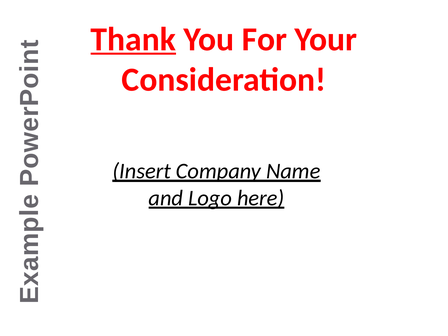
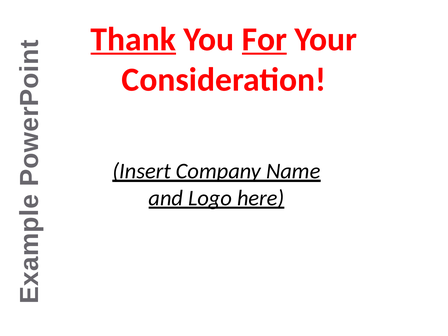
For underline: none -> present
